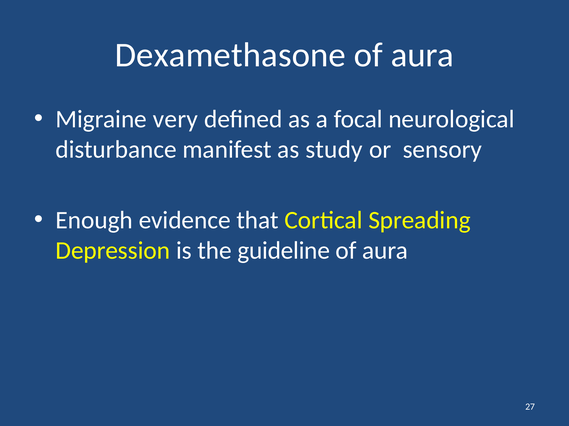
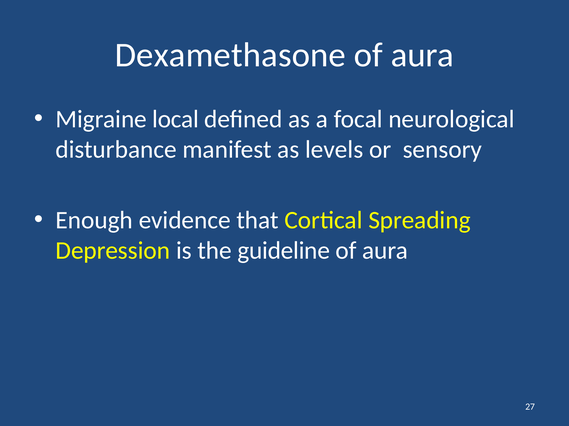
very: very -> local
study: study -> levels
